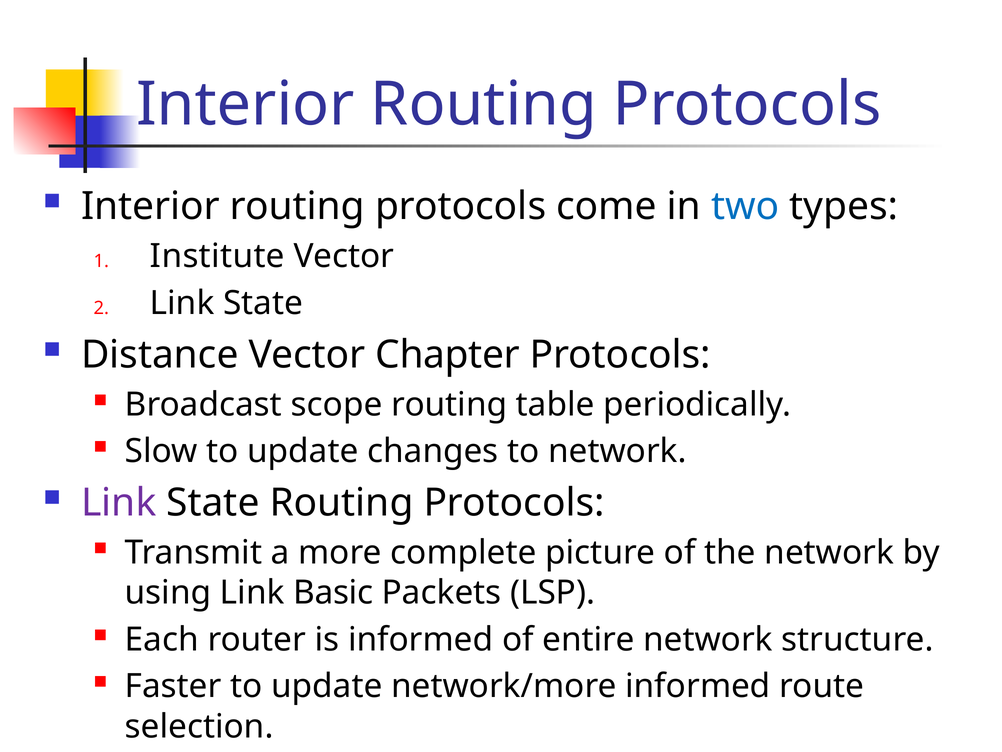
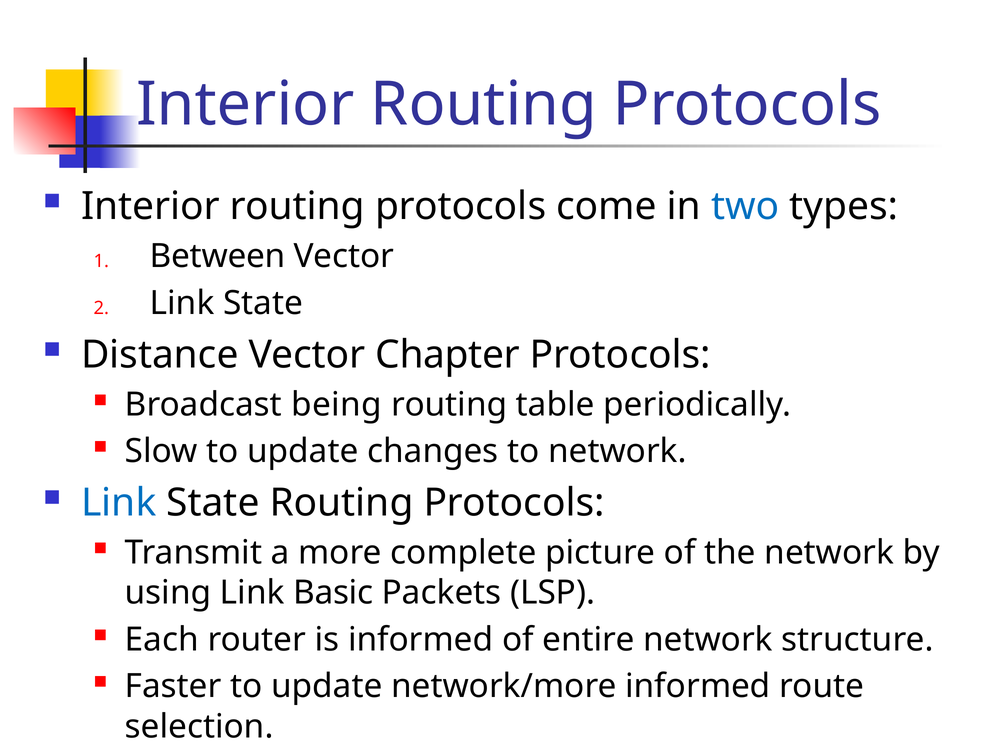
Institute: Institute -> Between
scope: scope -> being
Link at (119, 503) colour: purple -> blue
